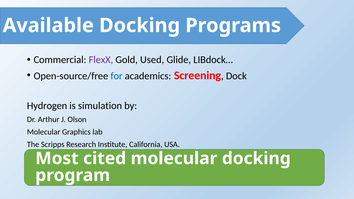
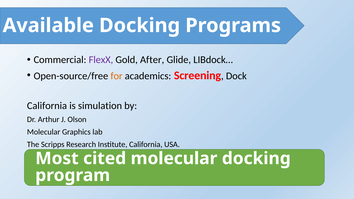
Used: Used -> After
for colour: blue -> orange
Hydrogen at (47, 106): Hydrogen -> California
